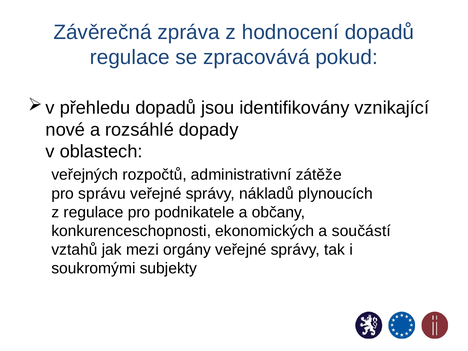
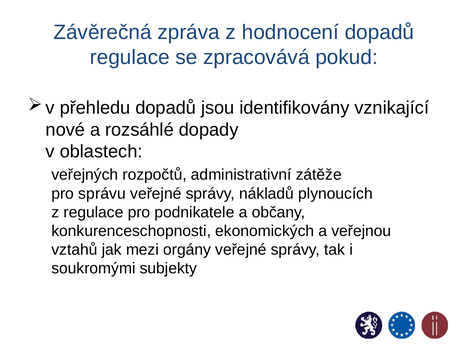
součástí: součástí -> veřejnou
